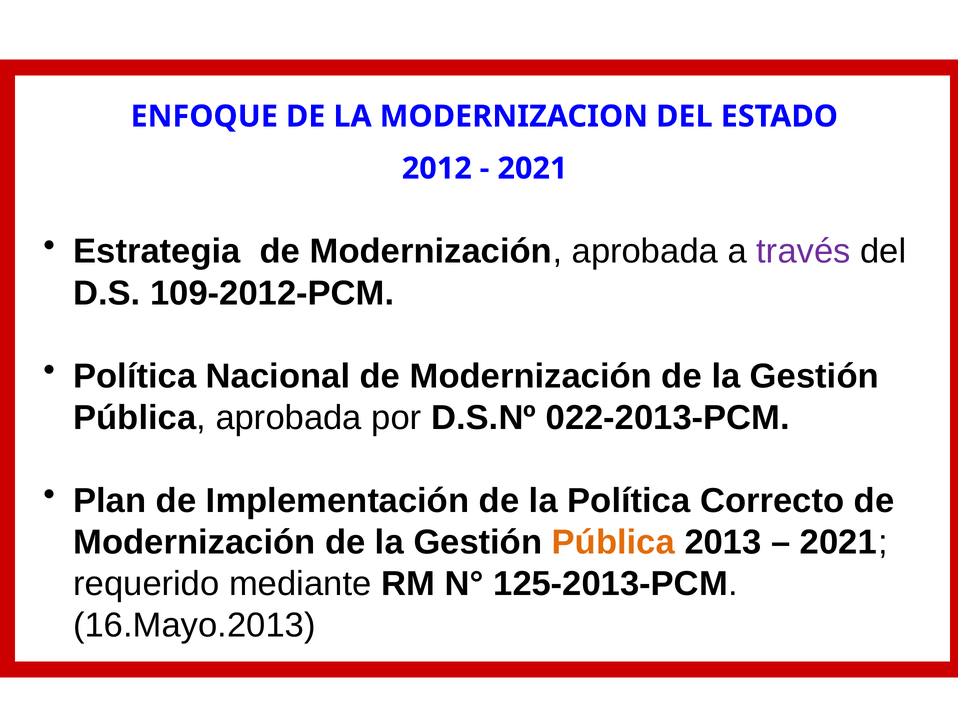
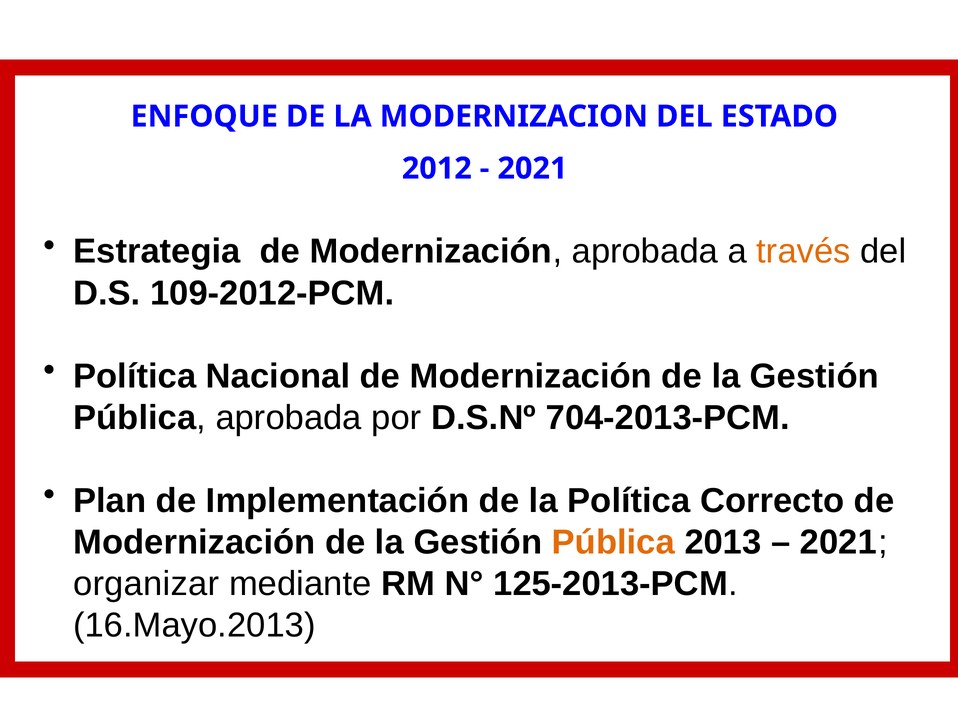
través colour: purple -> orange
022-2013-PCM: 022-2013-PCM -> 704-2013-PCM
requerido: requerido -> organizar
